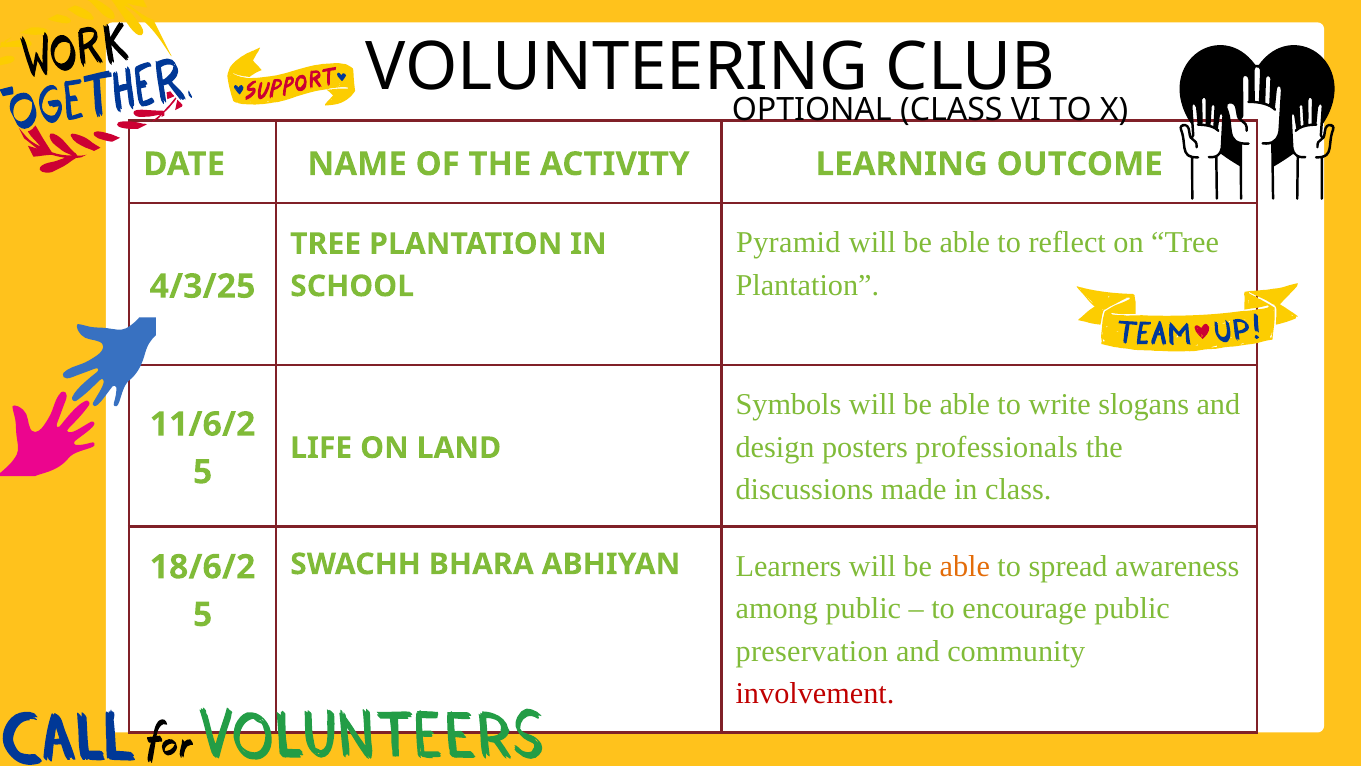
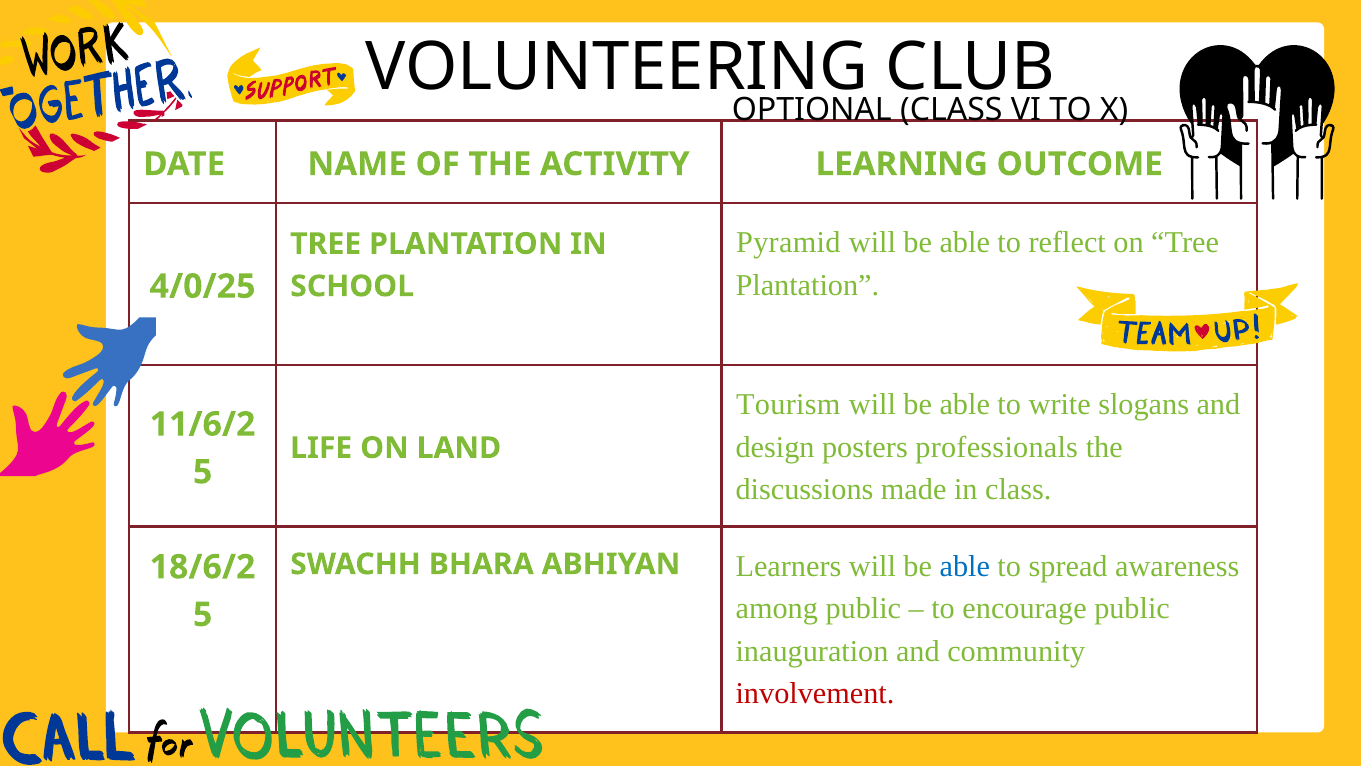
4/3/25: 4/3/25 -> 4/0/25
Symbols: Symbols -> Tourism
able at (965, 566) colour: orange -> blue
preservation: preservation -> inauguration
